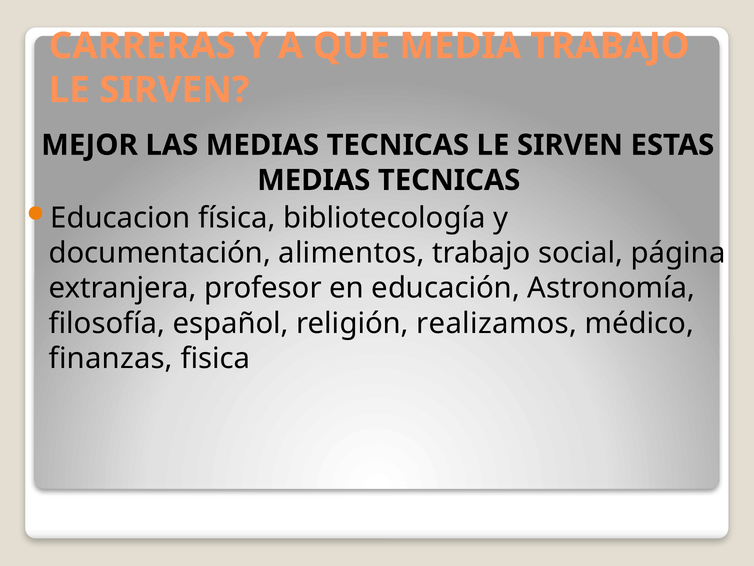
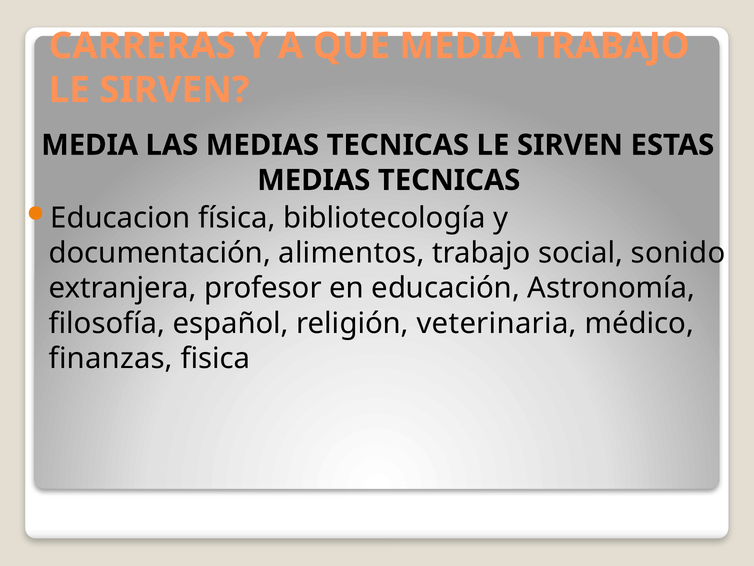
MEJOR at (90, 145): MEJOR -> MEDIA
página: página -> sonido
realizamos: realizamos -> veterinaria
